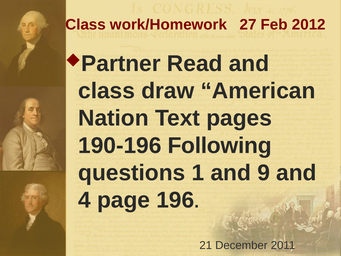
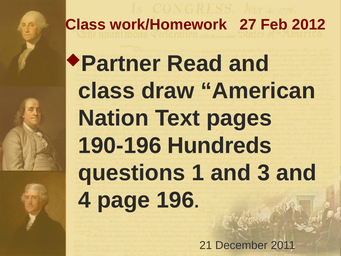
Following: Following -> Hundreds
9: 9 -> 3
